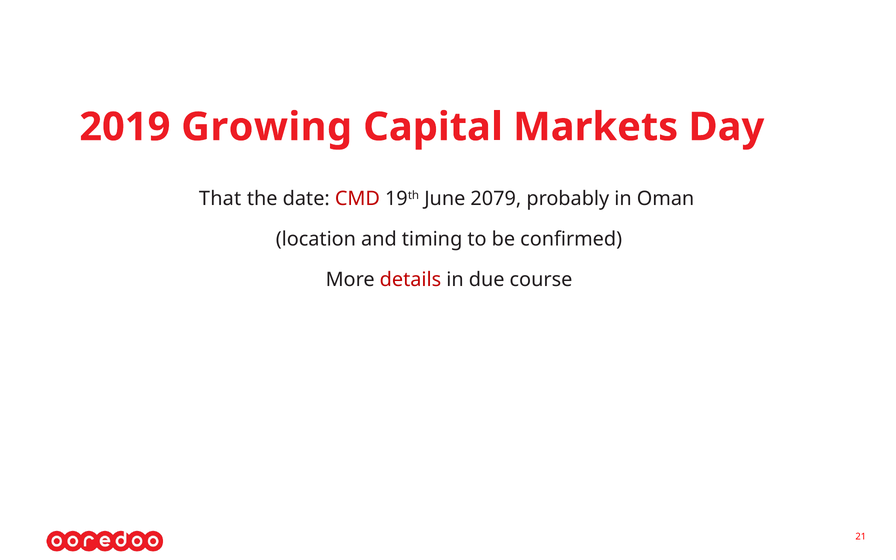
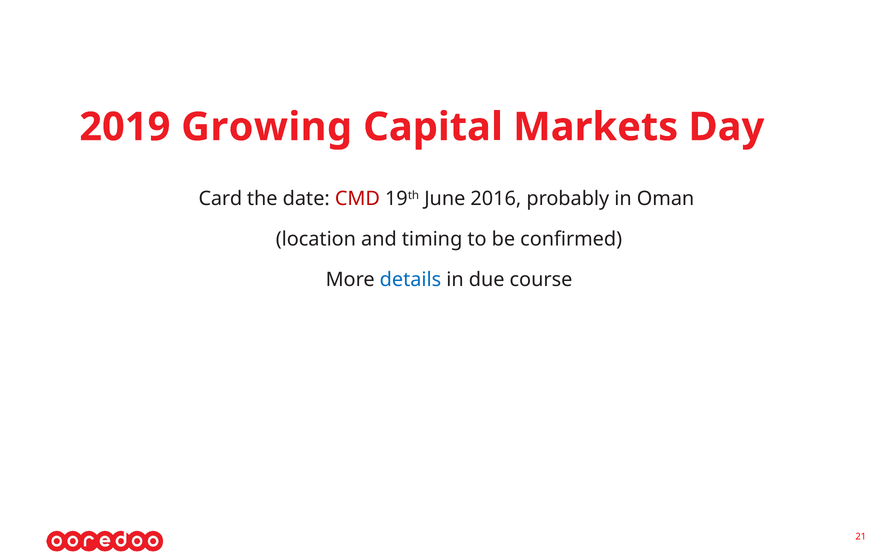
That: That -> Card
2079: 2079 -> 2016
details colour: red -> blue
